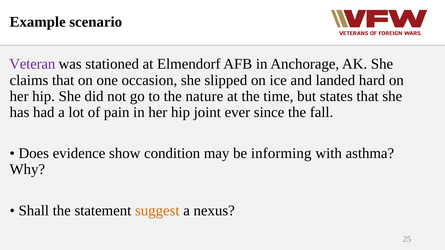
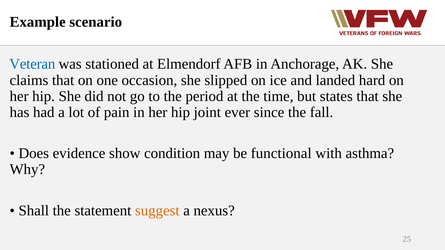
Veteran colour: purple -> blue
nature: nature -> period
informing: informing -> functional
